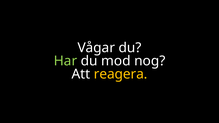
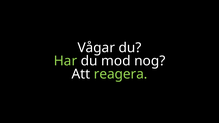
reagera colour: yellow -> light green
